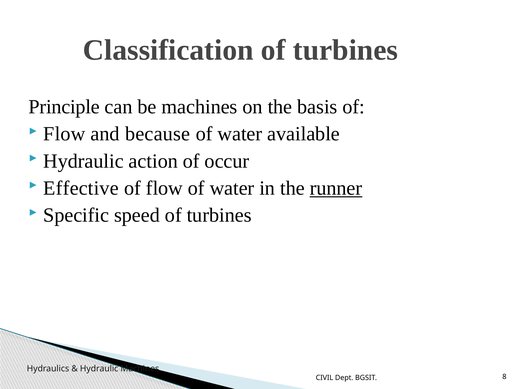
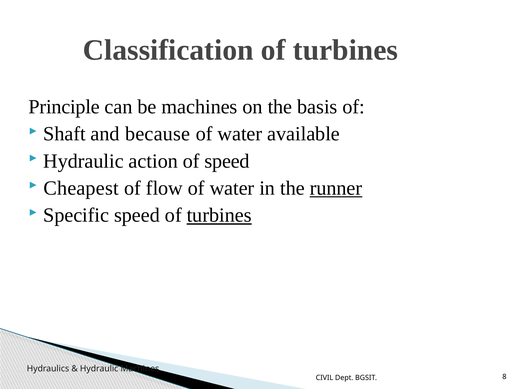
Flow at (64, 134): Flow -> Shaft
of occur: occur -> speed
Effective: Effective -> Cheapest
turbines at (219, 215) underline: none -> present
